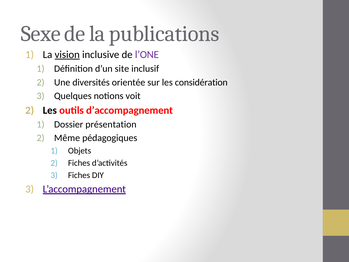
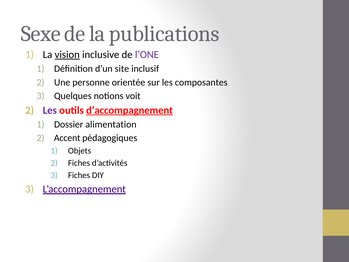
diversités: diversités -> personne
considération: considération -> composantes
Les at (50, 110) colour: black -> purple
d’accompagnement underline: none -> present
présentation: présentation -> alimentation
Même: Même -> Accent
